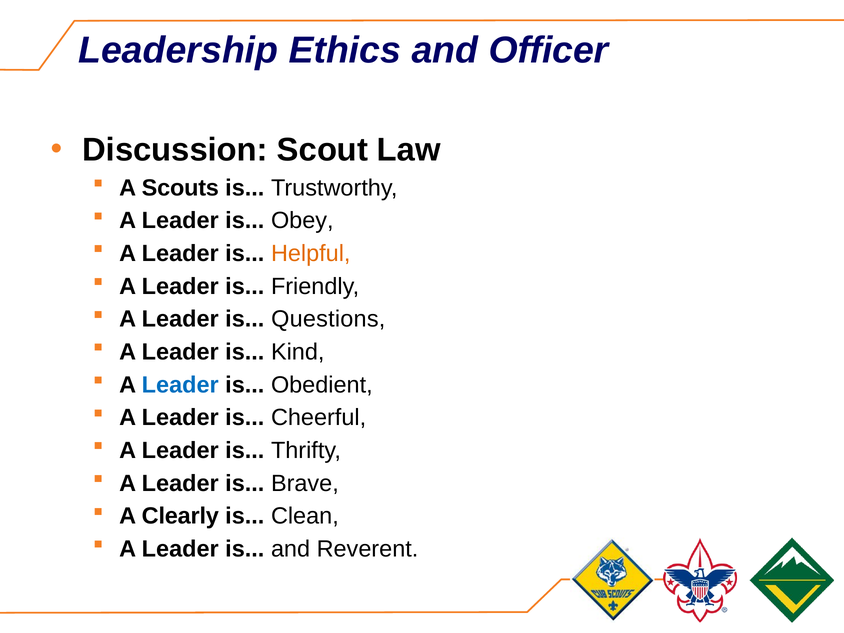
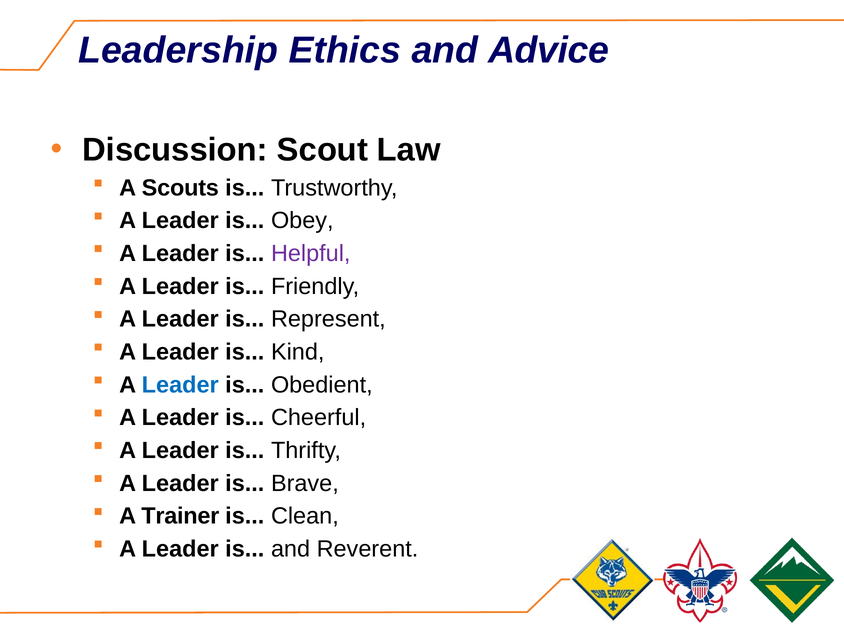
Officer: Officer -> Advice
Helpful colour: orange -> purple
Questions: Questions -> Represent
Clearly: Clearly -> Trainer
